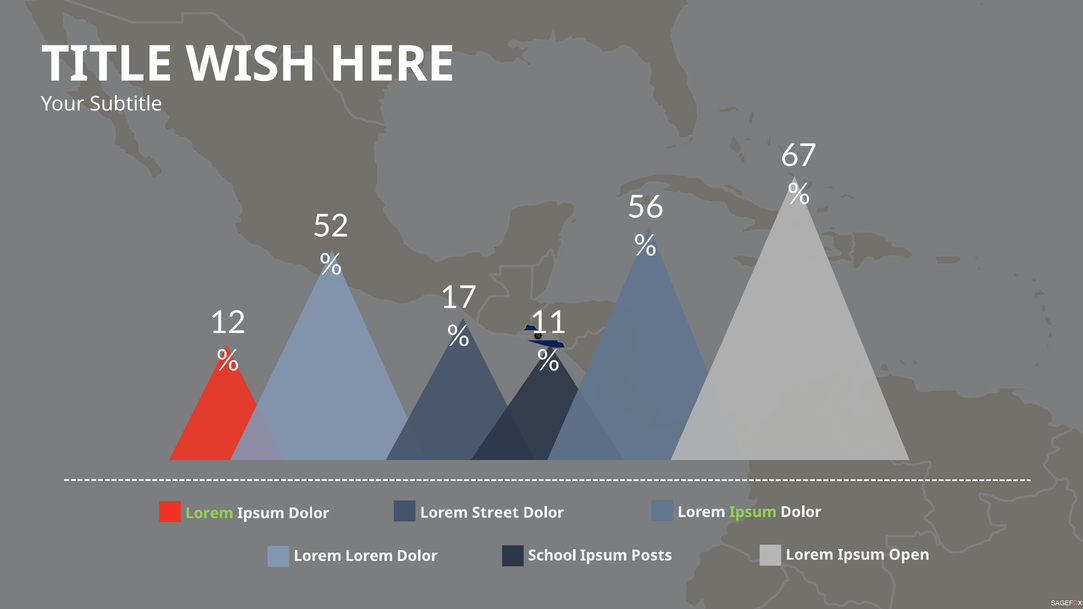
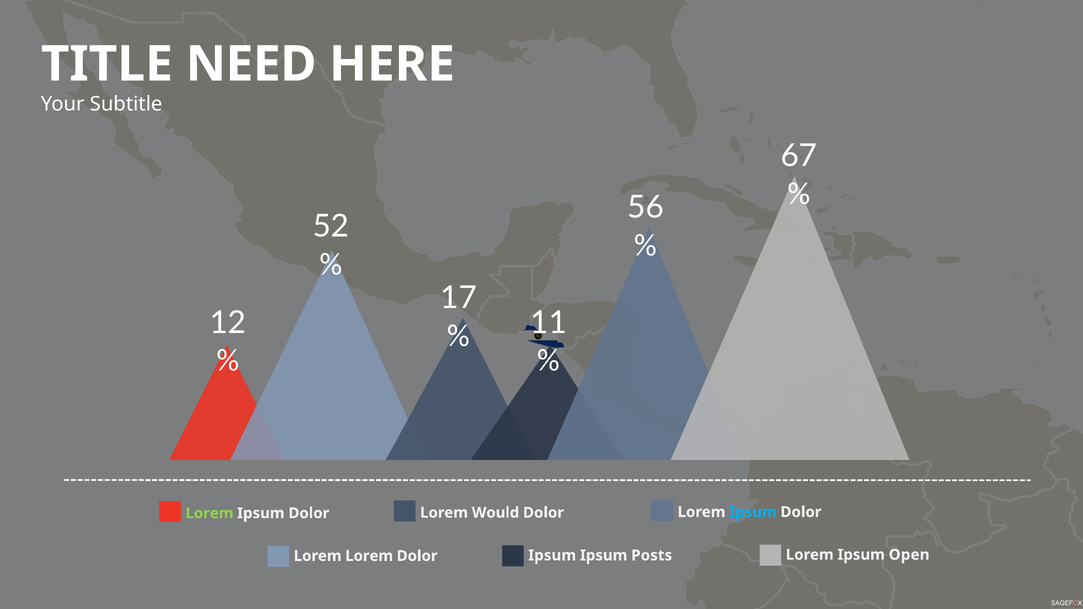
WISH: WISH -> NEED
Ipsum at (753, 512) colour: light green -> light blue
Street: Street -> Would
School at (552, 556): School -> Ipsum
